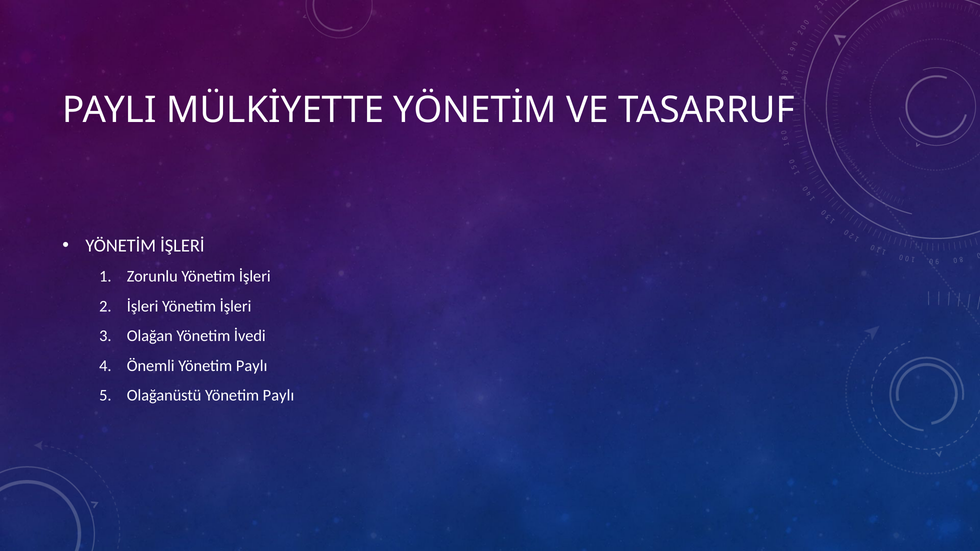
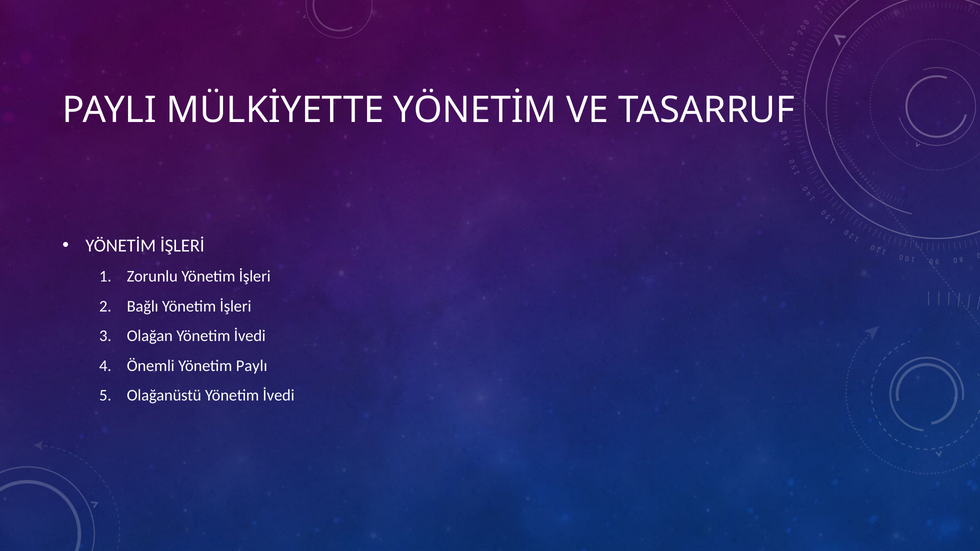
İşleri at (143, 306): İşleri -> Bağlı
Olağanüstü Yönetim Paylı: Paylı -> İvedi
